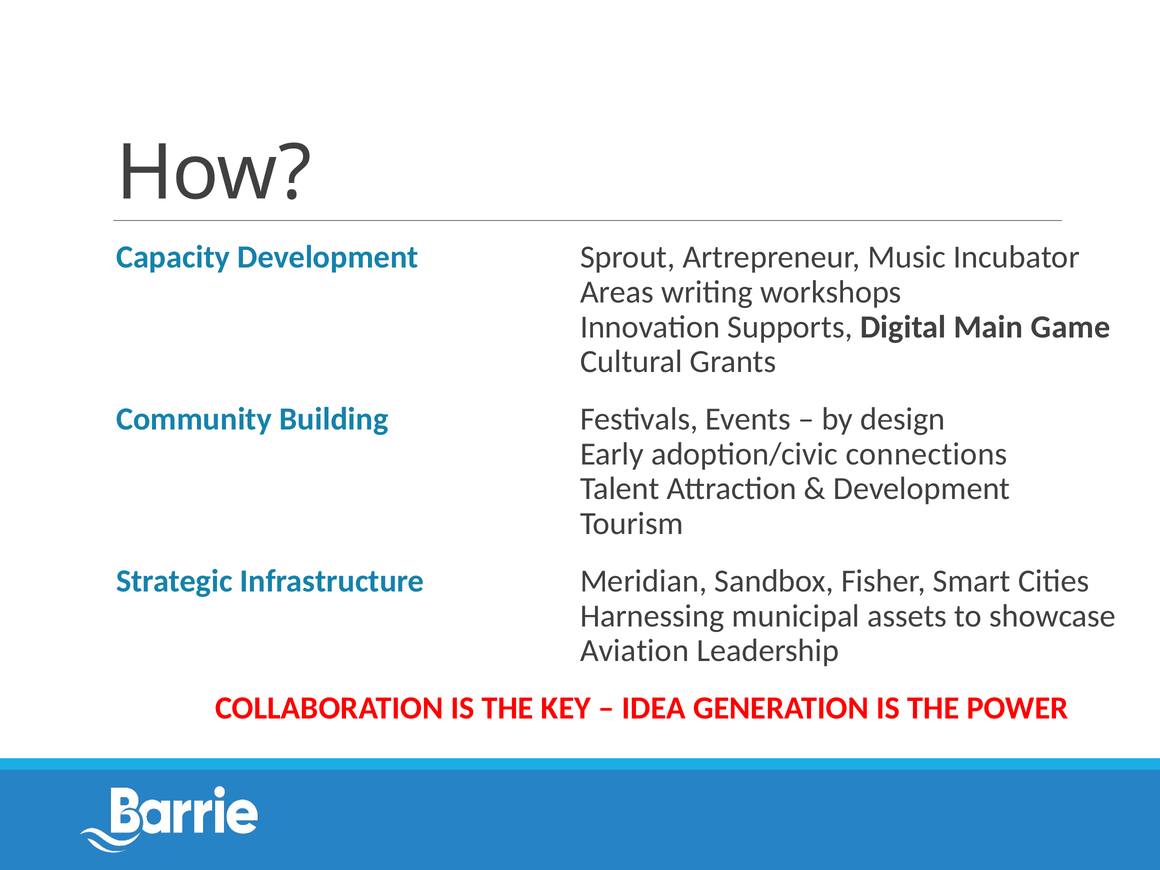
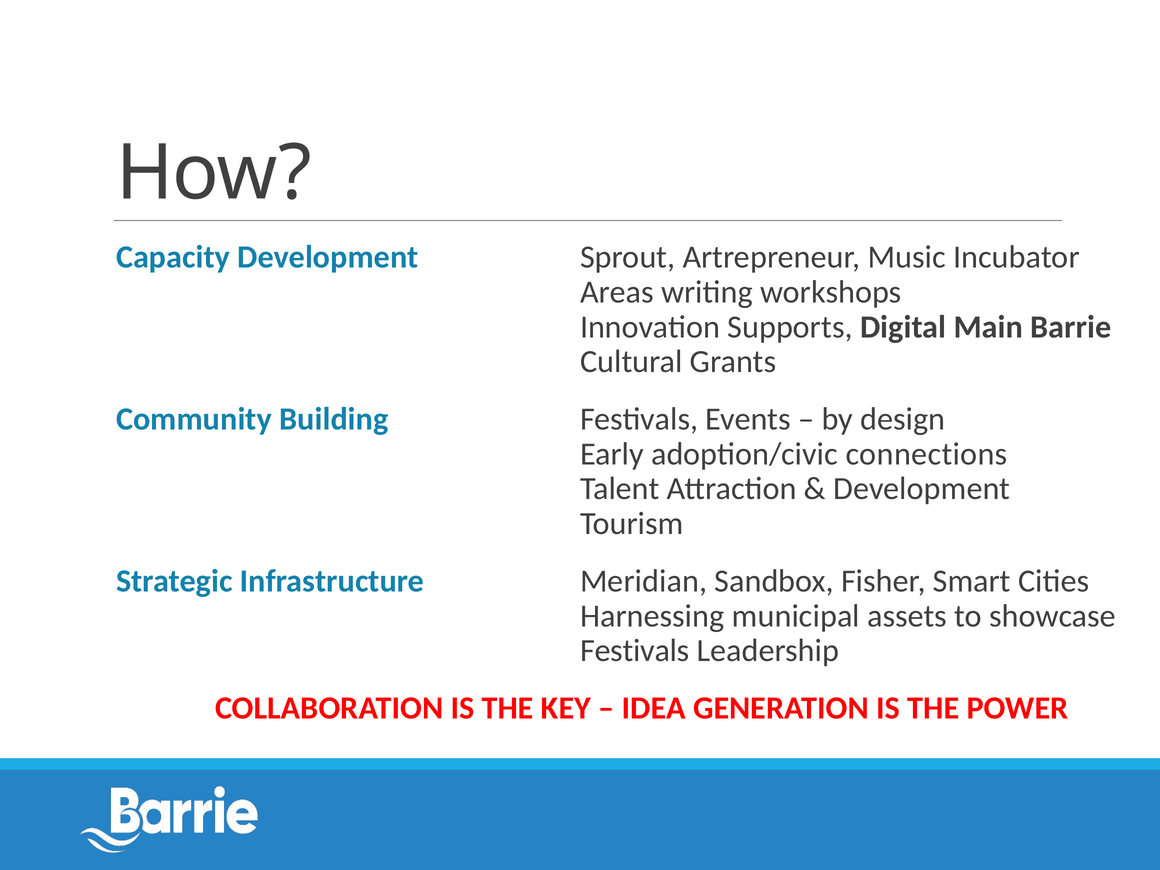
Game: Game -> Barrie
Aviation at (635, 651): Aviation -> Festivals
